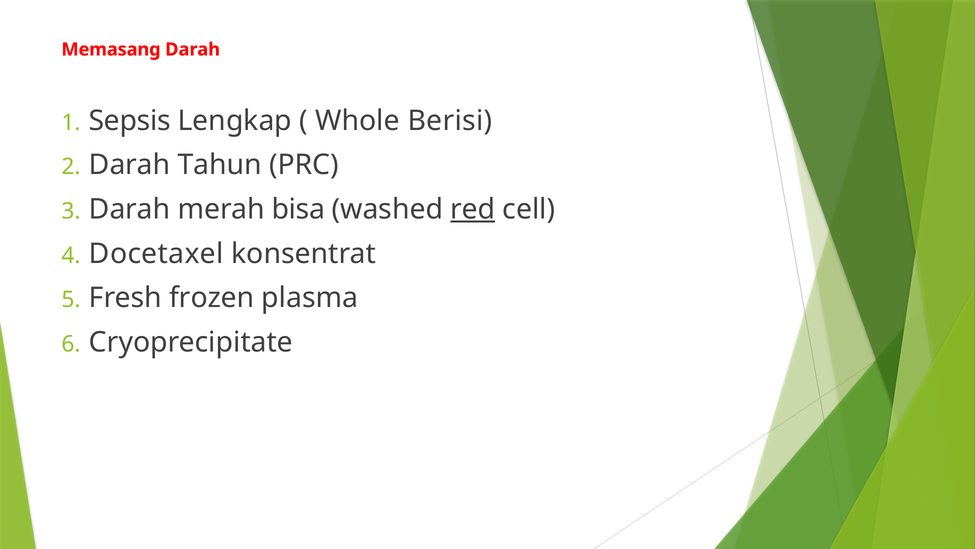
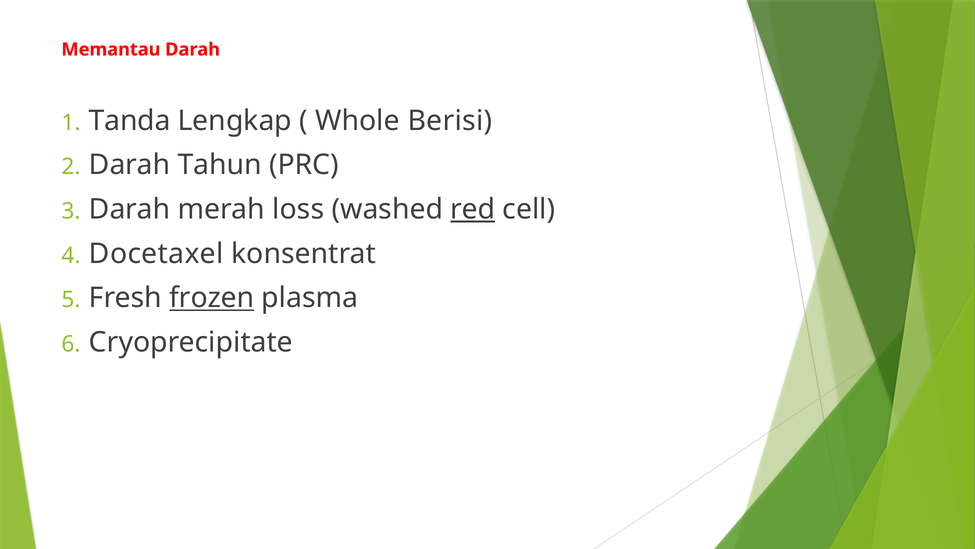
Memasang: Memasang -> Memantau
Sepsis: Sepsis -> Tanda
bisa: bisa -> loss
frozen underline: none -> present
